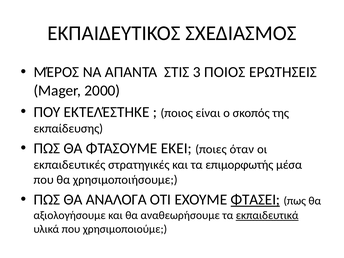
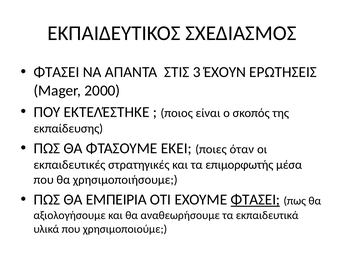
ΜΈΡΟΣ at (56, 72): ΜΈΡΟΣ -> ΦΤΑΣΕΙ
3 ΠΟΙΟΣ: ΠΟΙΟΣ -> ΈΧΟΥΝ
ΑΝΑΛΟΓΑ: ΑΝΑΛΟΓΑ -> ΕΜΠΕΙΡΙΑ
εκπαιδευτικά underline: present -> none
